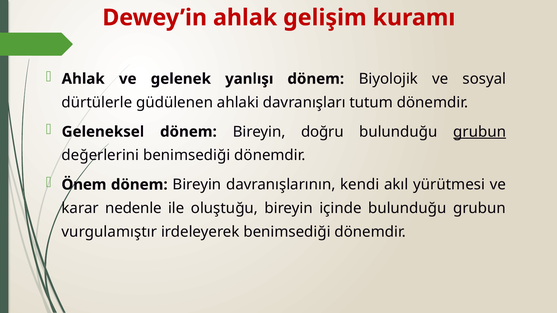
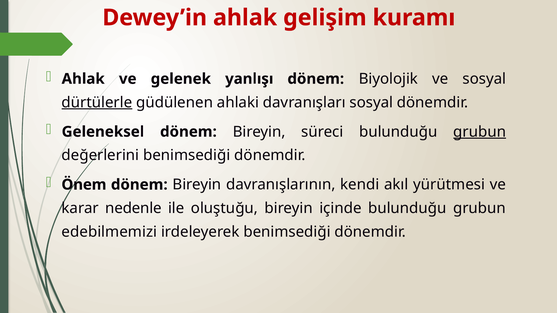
dürtülerle underline: none -> present
davranışları tutum: tutum -> sosyal
doğru: doğru -> süreci
vurgulamıştır: vurgulamıştır -> edebilmemizi
